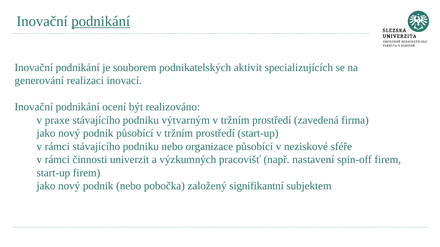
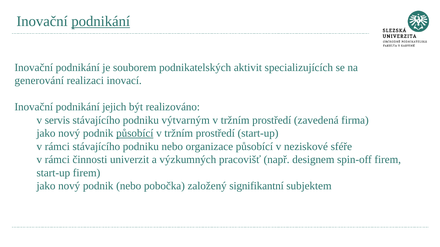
ocení: ocení -> jejich
praxe: praxe -> servis
působící at (135, 134) underline: none -> present
nastavení: nastavení -> designem
